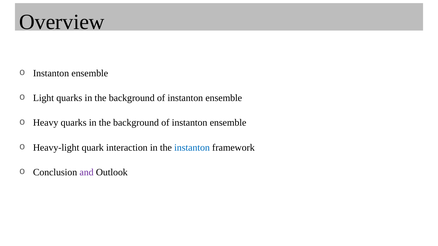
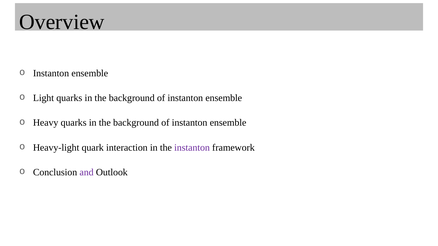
instanton at (192, 148) colour: blue -> purple
